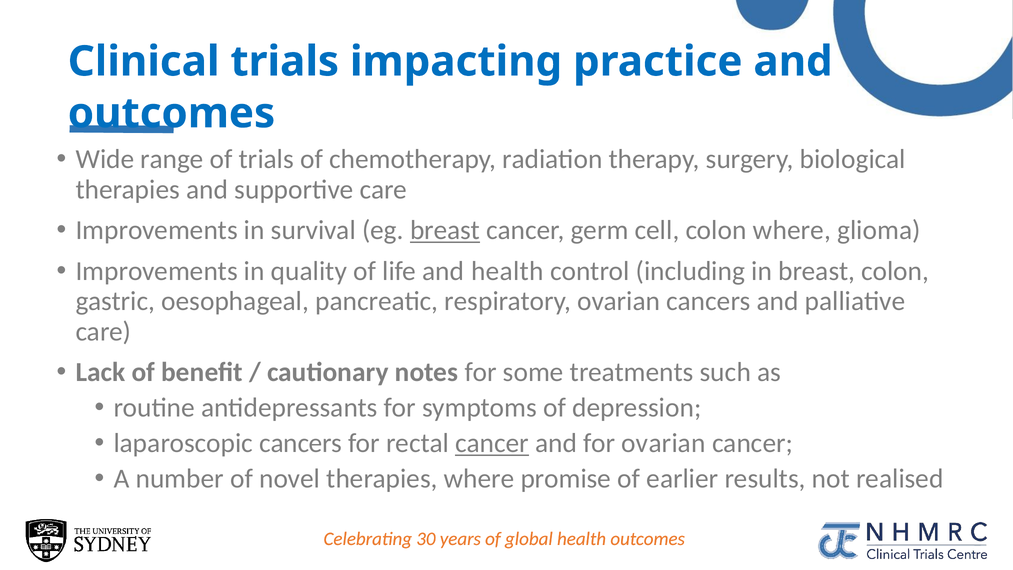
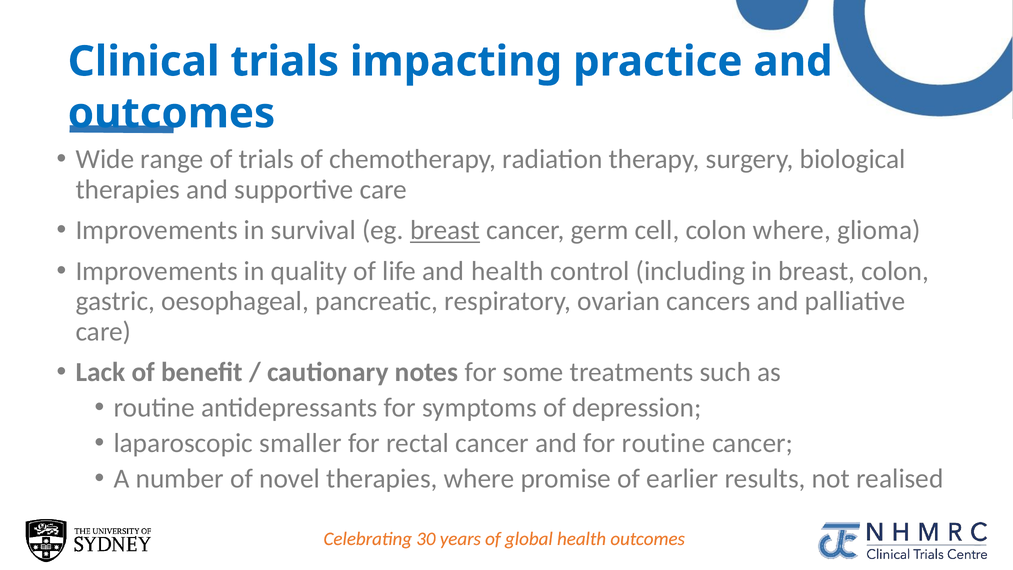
laparoscopic cancers: cancers -> smaller
cancer at (492, 443) underline: present -> none
for ovarian: ovarian -> routine
